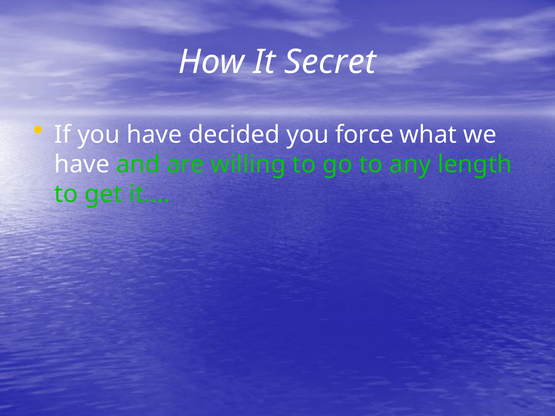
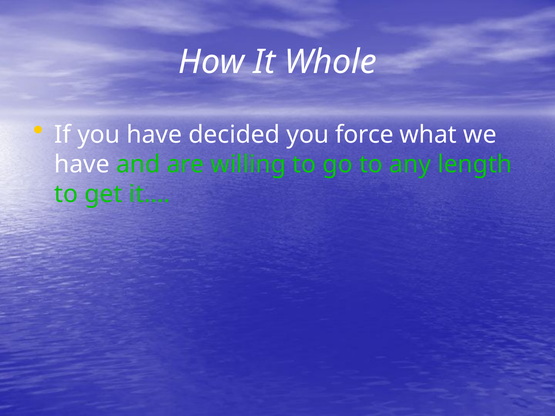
Secret: Secret -> Whole
